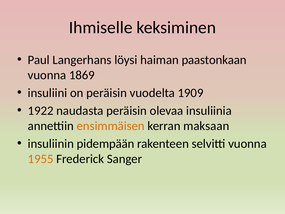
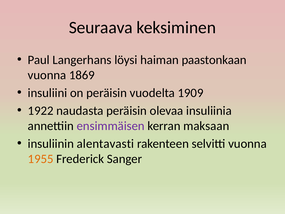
Ihmiselle: Ihmiselle -> Seuraava
ensimmäisen colour: orange -> purple
pidempään: pidempään -> alentavasti
